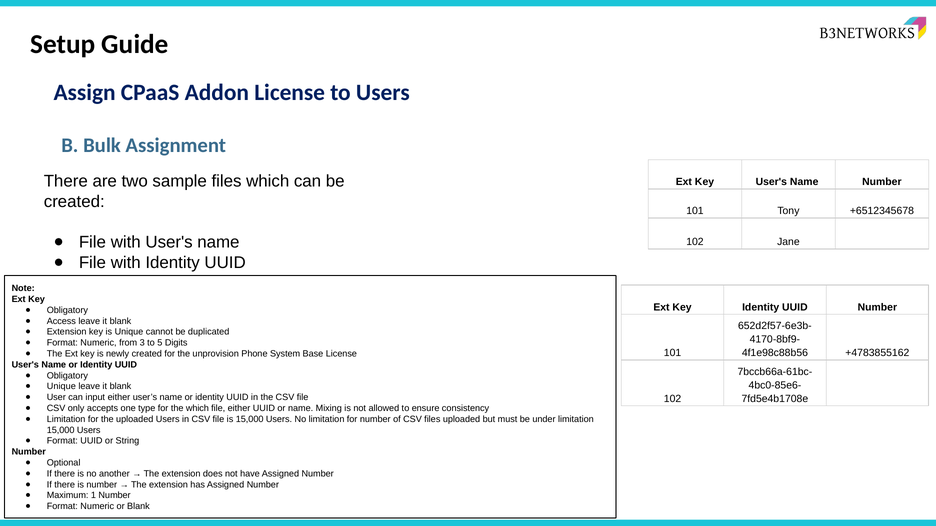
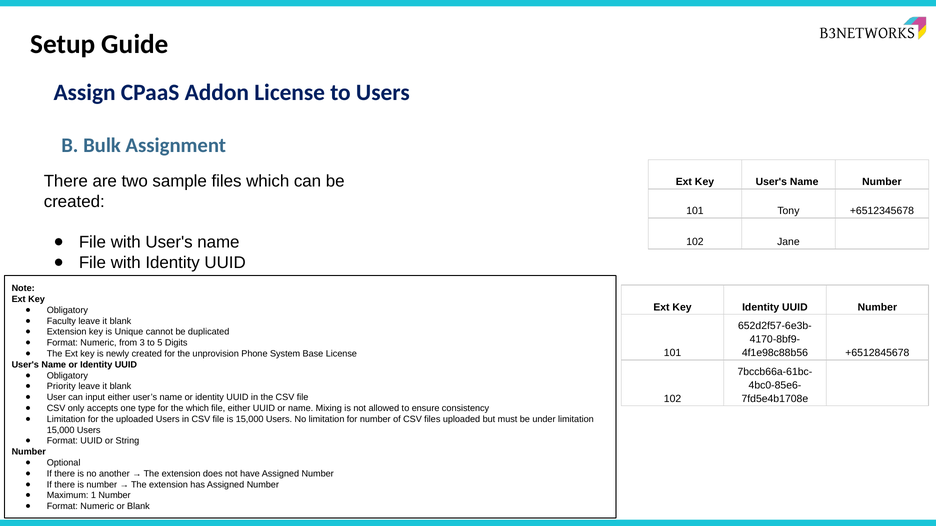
Access: Access -> Faculty
+4783855162: +4783855162 -> +6512845678
Unique at (61, 387): Unique -> Priority
